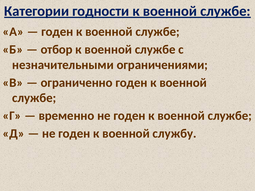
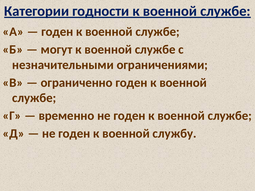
отбор: отбор -> могут
